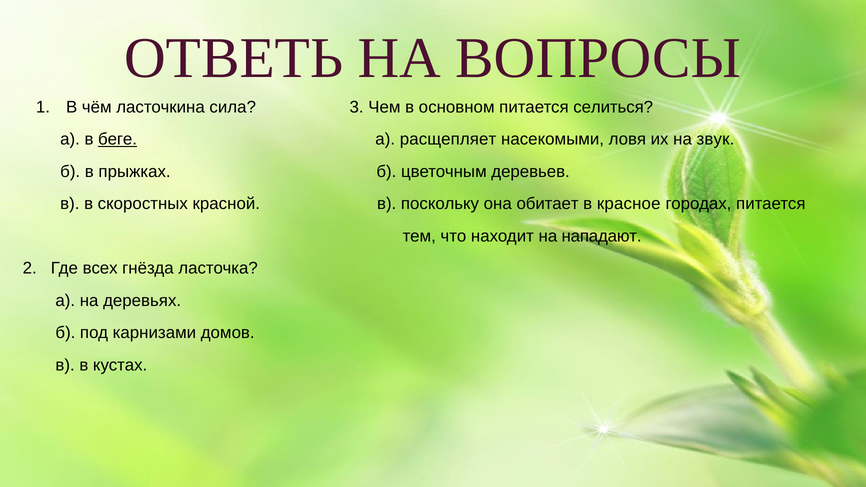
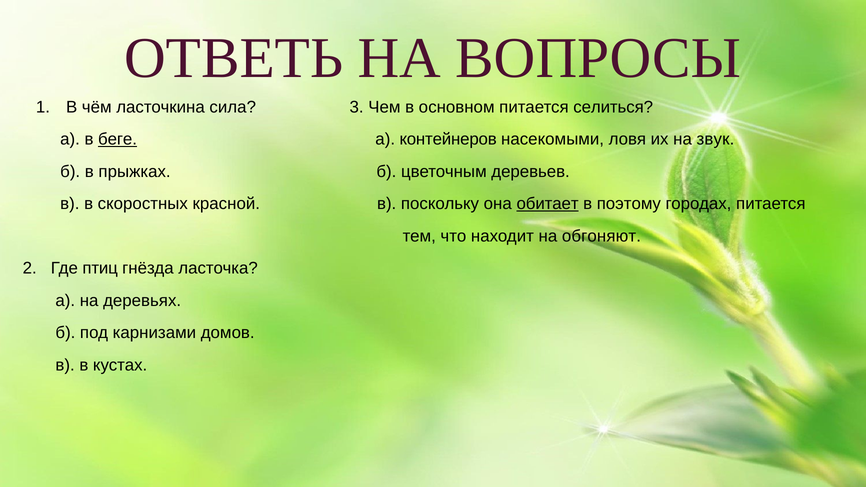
расщепляет: расщепляет -> контейнеров
обитает underline: none -> present
красное: красное -> поэтому
нападают: нападают -> обгоняют
всех: всех -> птиц
